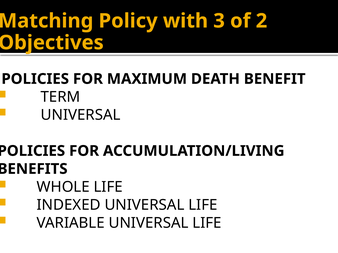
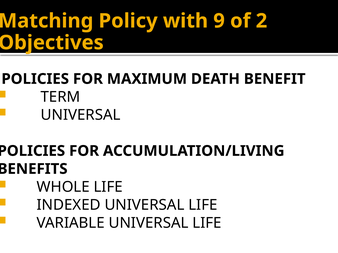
3: 3 -> 9
